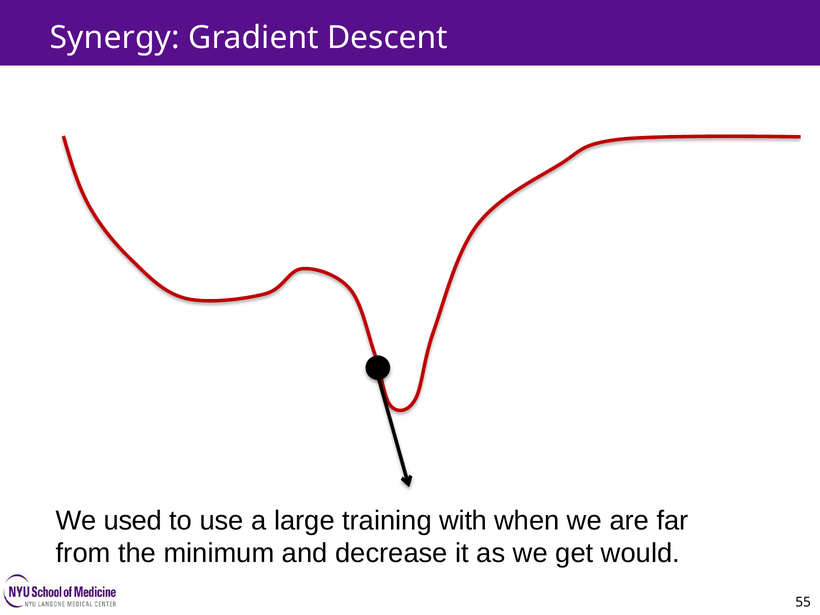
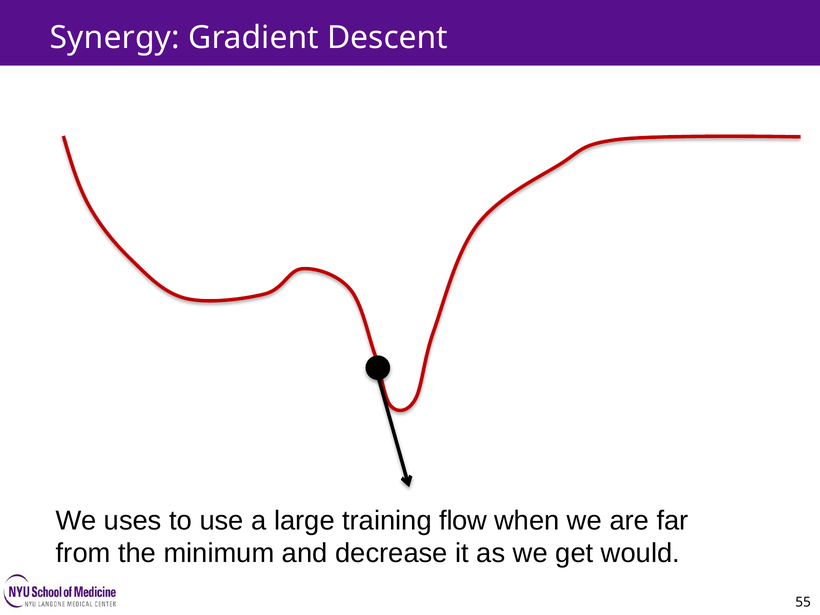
used: used -> uses
with: with -> flow
